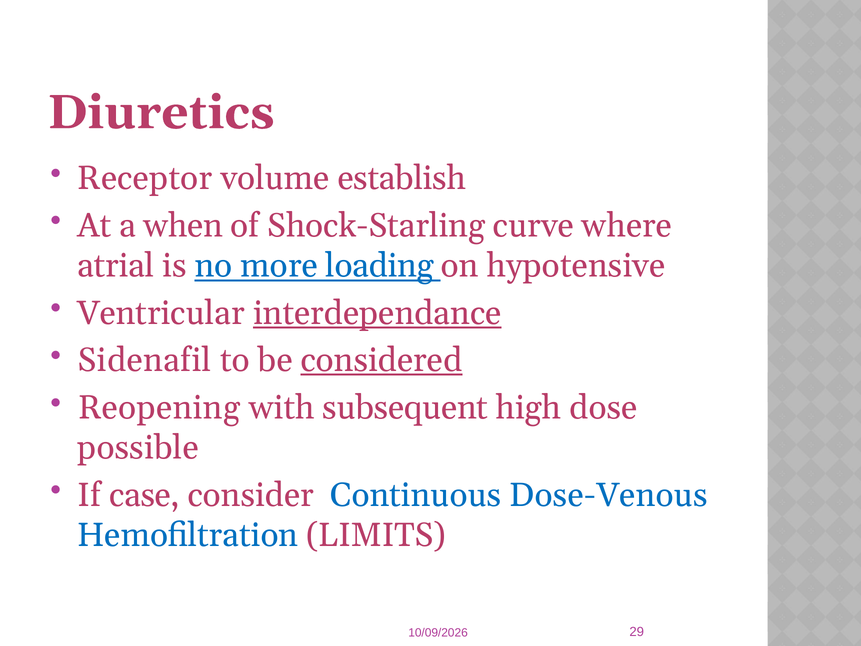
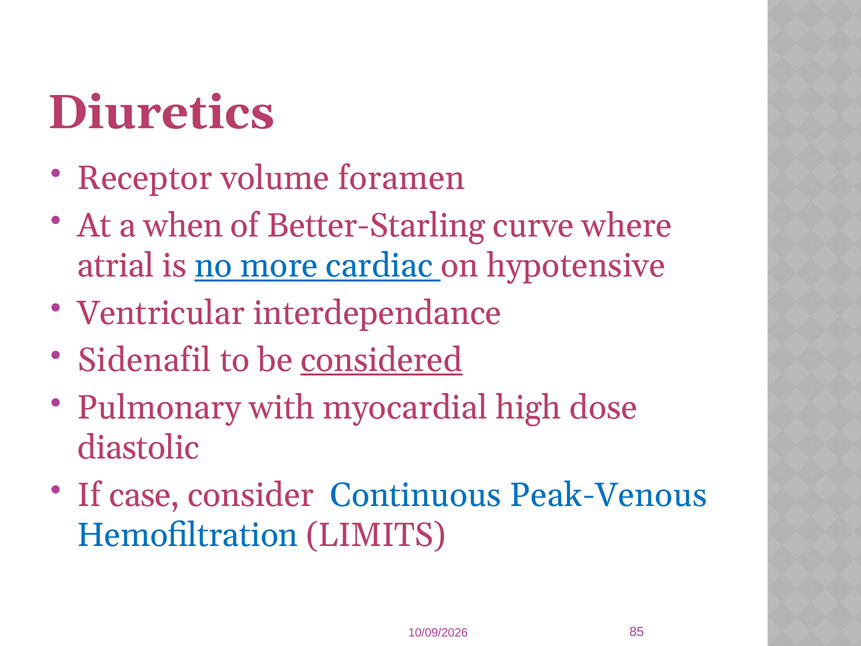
establish: establish -> foramen
Shock-Starling: Shock-Starling -> Better-Starling
loading: loading -> cardiac
interdependance underline: present -> none
Reopening: Reopening -> Pulmonary
subsequent: subsequent -> myocardial
possible: possible -> diastolic
Dose-Venous: Dose-Venous -> Peak-Venous
29: 29 -> 85
